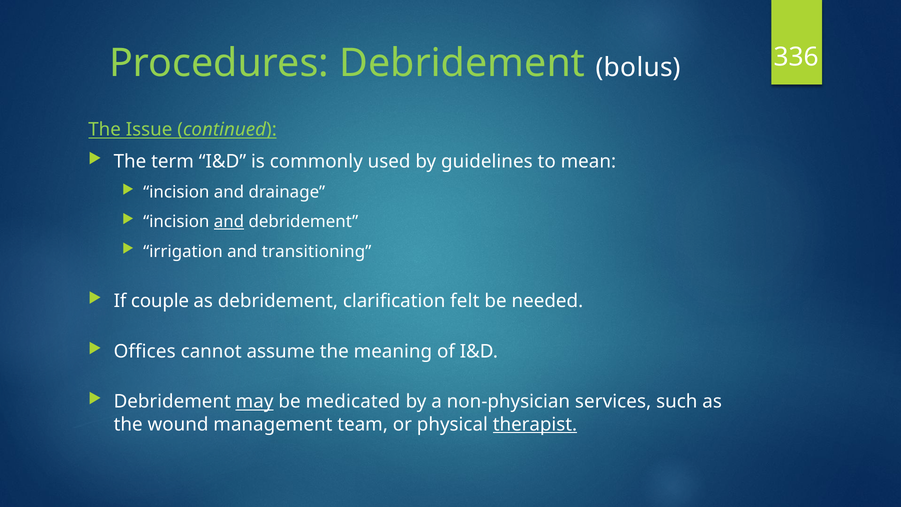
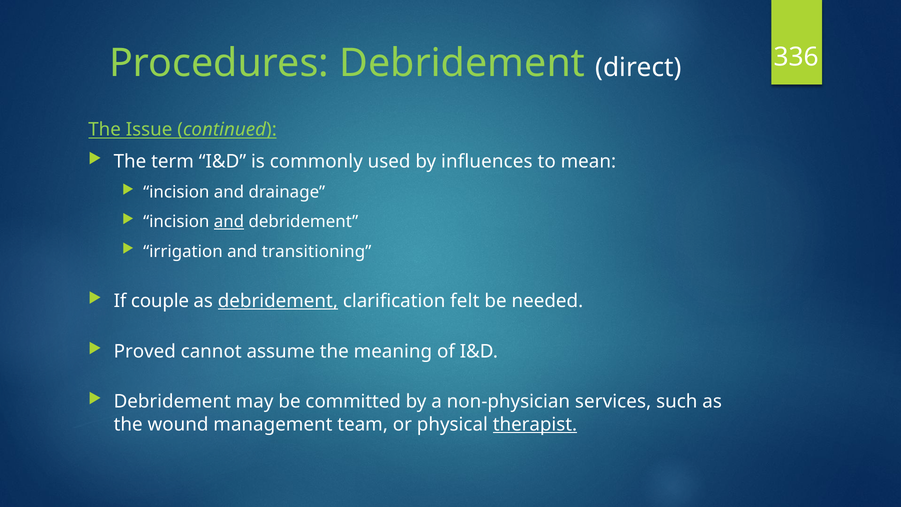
bolus: bolus -> direct
guidelines: guidelines -> influences
debridement at (278, 301) underline: none -> present
Offices: Offices -> Proved
may underline: present -> none
medicated: medicated -> committed
